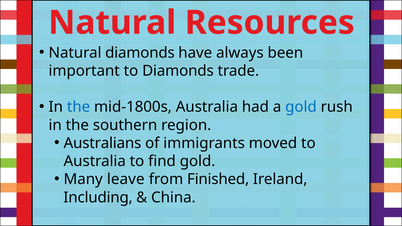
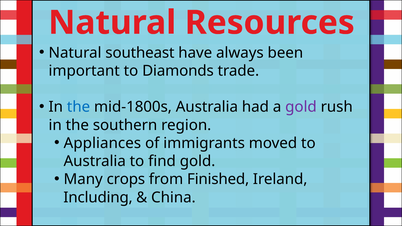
Natural diamonds: diamonds -> southeast
gold at (301, 107) colour: blue -> purple
Australians: Australians -> Appliances
leave: leave -> crops
